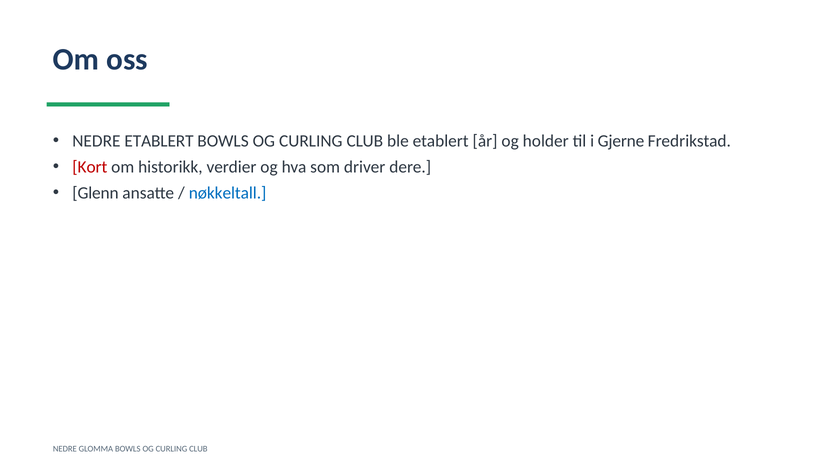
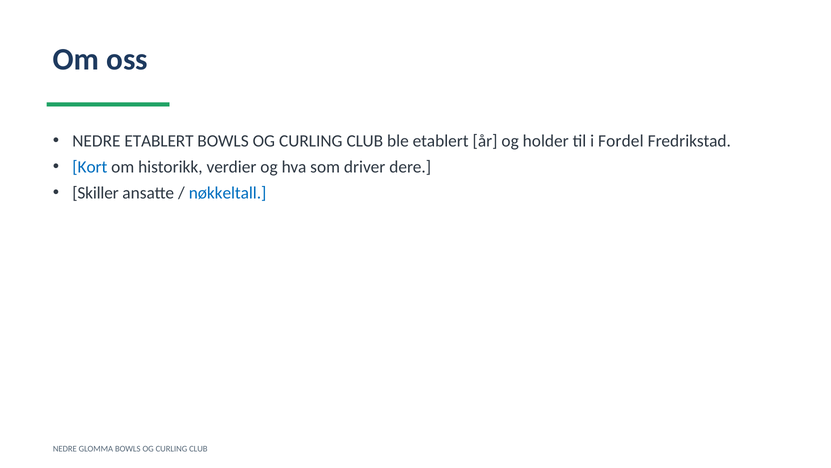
Gjerne: Gjerne -> Fordel
Kort colour: red -> blue
Glenn: Glenn -> Skiller
